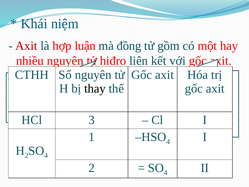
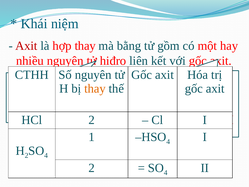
hợp luận: luận -> thay
mà đồng: đồng -> bằng
thay at (95, 88) colour: black -> orange
3 at (92, 120): 3 -> 2
